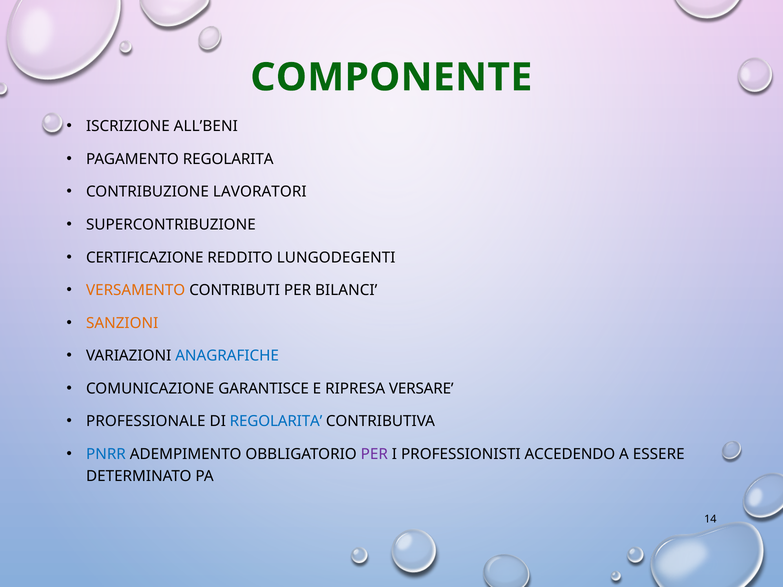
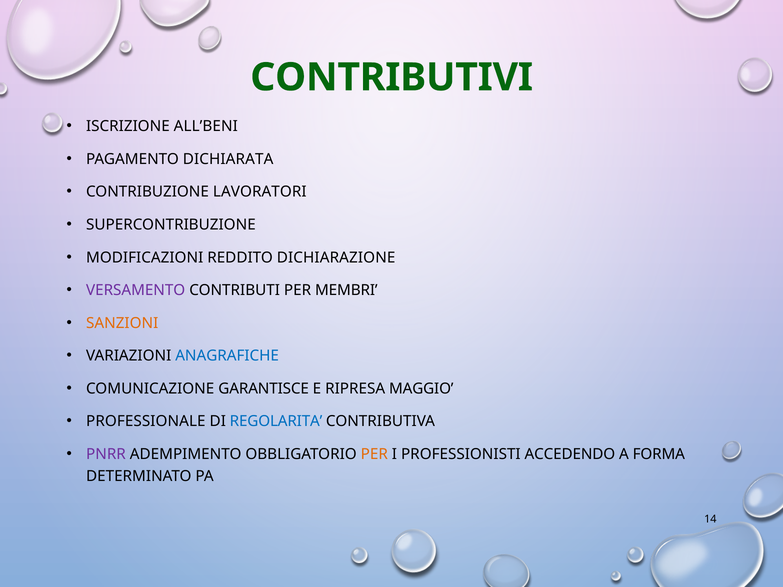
COMPONENTE: COMPONENTE -> CONTRIBUTIVI
PAGAMENTO REGOLARITA: REGOLARITA -> DICHIARATA
CERTIFICAZIONE: CERTIFICAZIONE -> MODIFICAZIONI
LUNGODEGENTI: LUNGODEGENTI -> DICHIARAZIONE
VERSAMENTO colour: orange -> purple
BILANCI: BILANCI -> MEMBRI
VERSARE: VERSARE -> MAGGIO
PNRR colour: blue -> purple
PER at (374, 454) colour: purple -> orange
ESSERE: ESSERE -> FORMA
